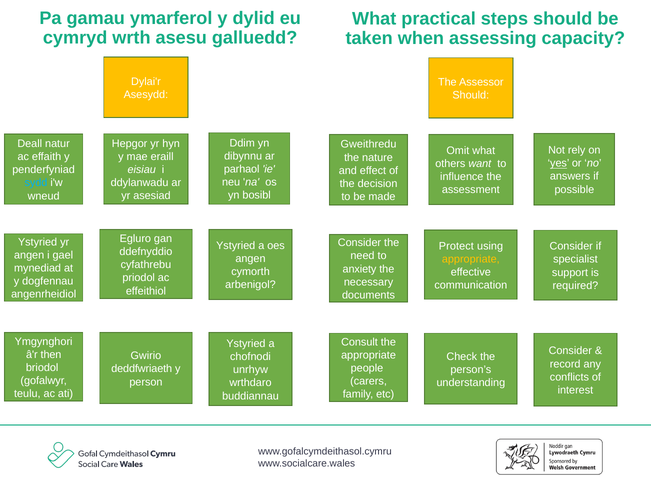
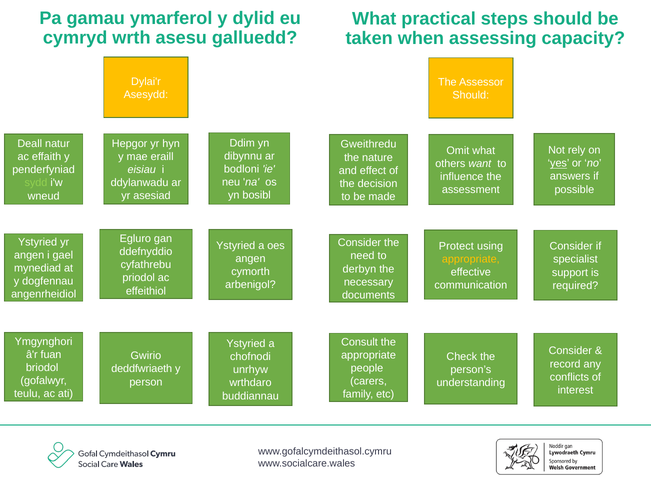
parhaol: parhaol -> bodloni
sydd colour: light blue -> light green
anxiety: anxiety -> derbyn
then: then -> fuan
